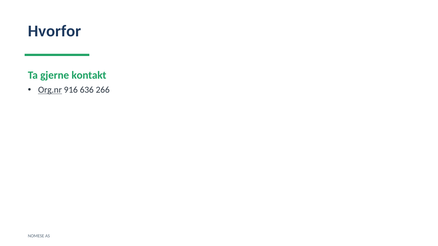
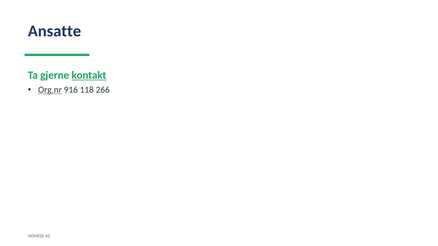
Hvorfor: Hvorfor -> Ansatte
kontakt underline: none -> present
636: 636 -> 118
